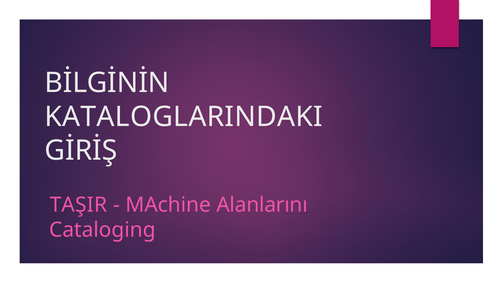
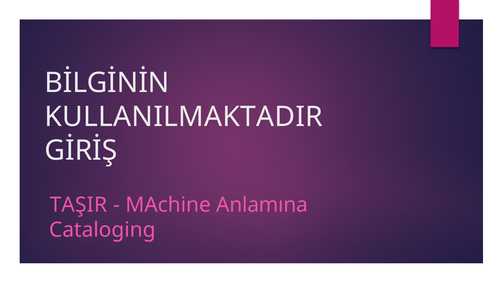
KATALOGLARINDAKI: KATALOGLARINDAKI -> KULLANILMAKTADIR
Alanlarını: Alanlarını -> Anlamına
